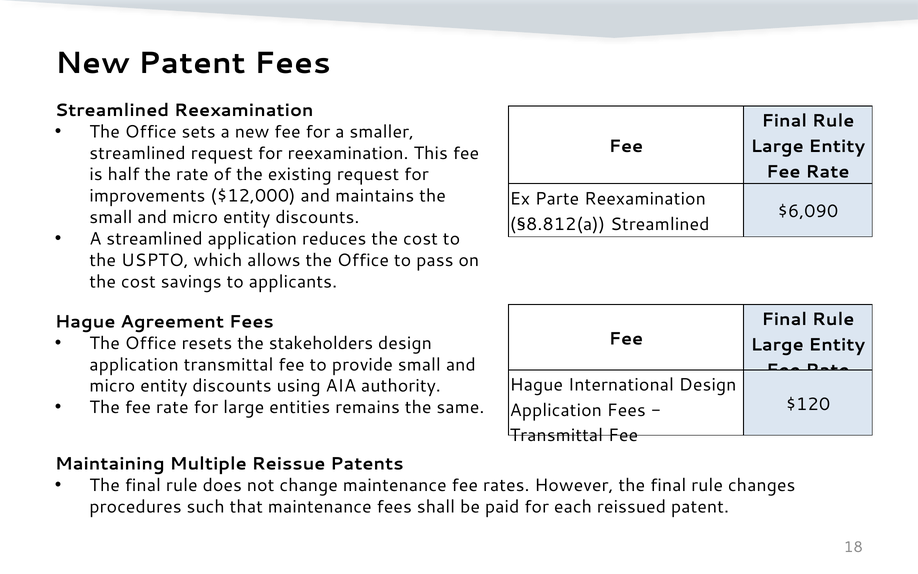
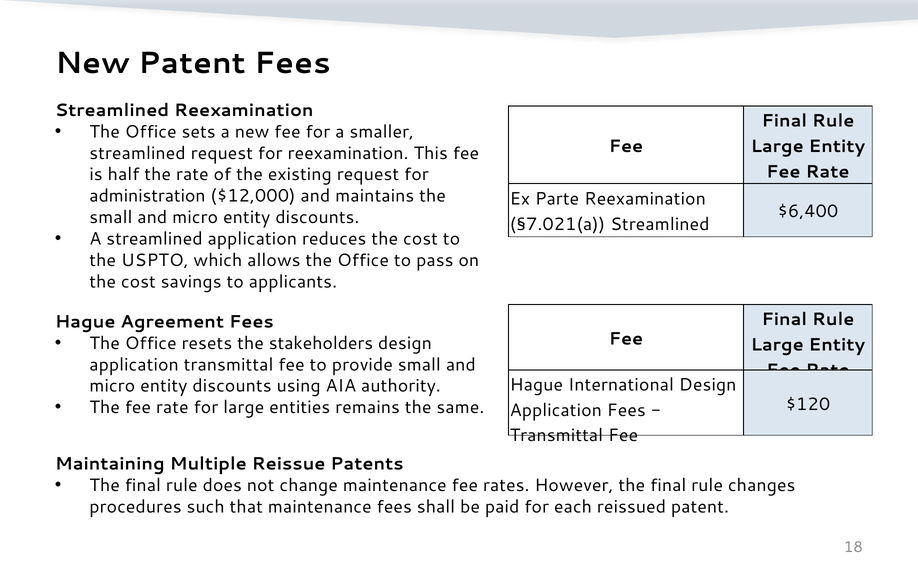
improvements: improvements -> administration
$6,090: $6,090 -> $6,400
§8.812(a: §8.812(a -> §7.021(a
